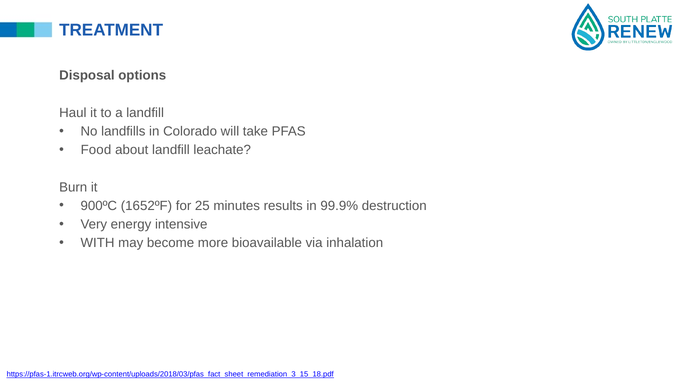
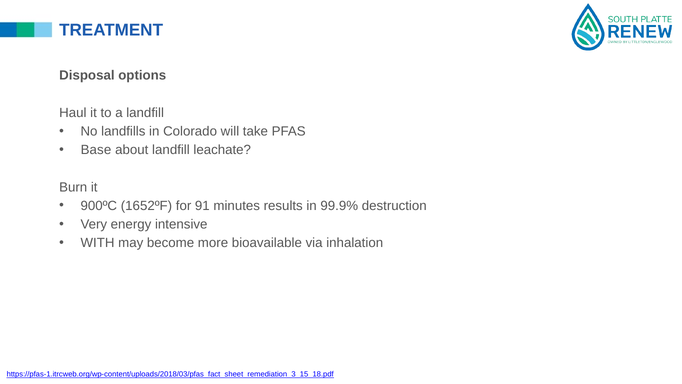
Food: Food -> Base
25: 25 -> 91
